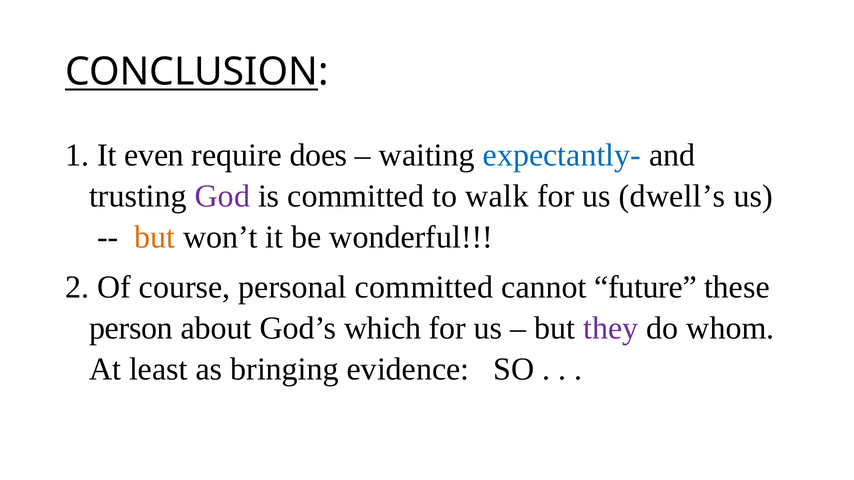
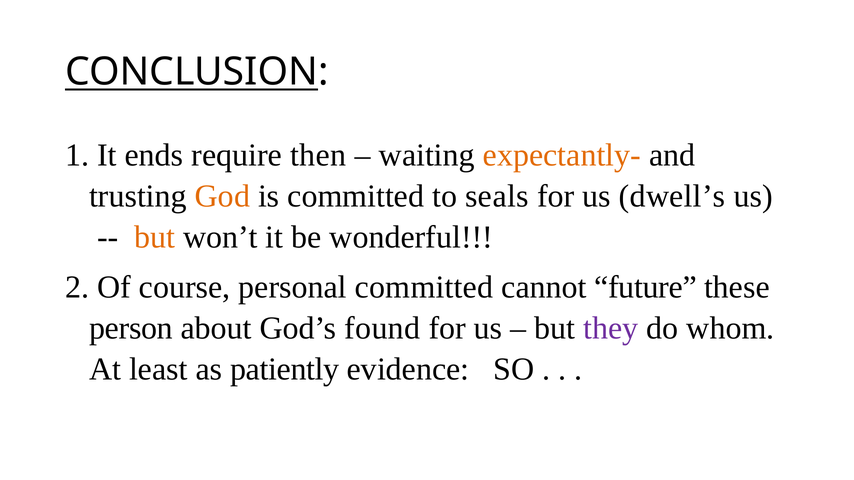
even: even -> ends
does: does -> then
expectantly- colour: blue -> orange
God colour: purple -> orange
walk: walk -> seals
which: which -> found
bringing: bringing -> patiently
